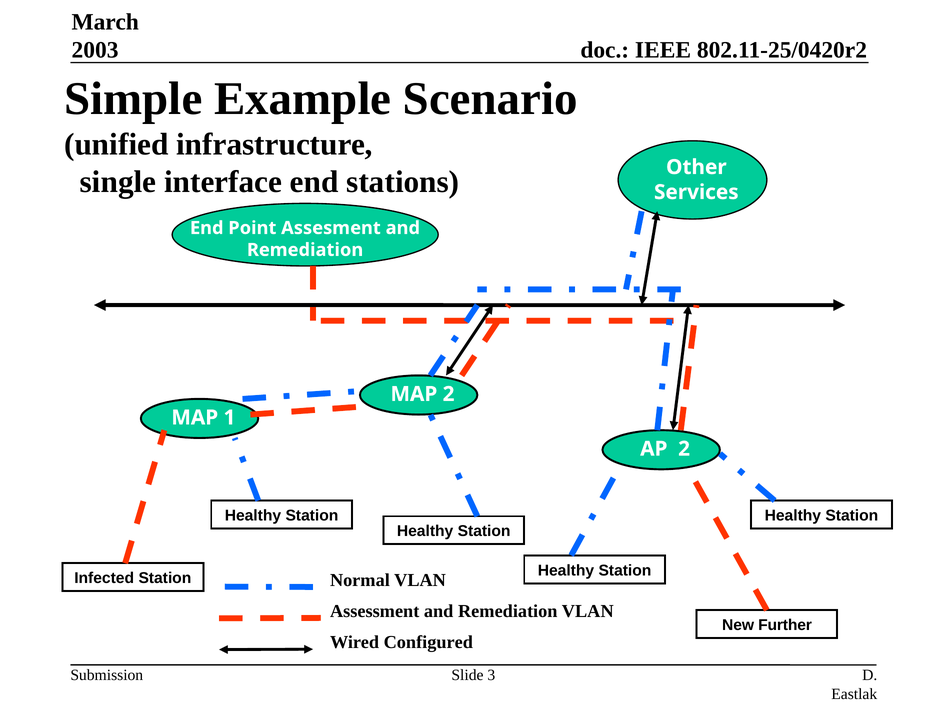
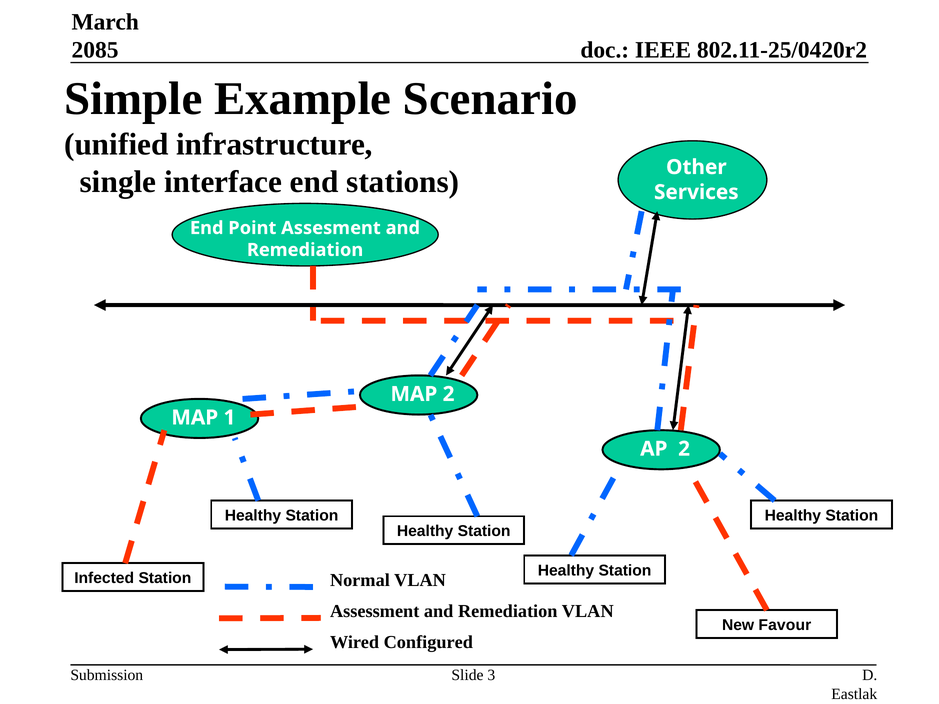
2003: 2003 -> 2085
Further: Further -> Favour
